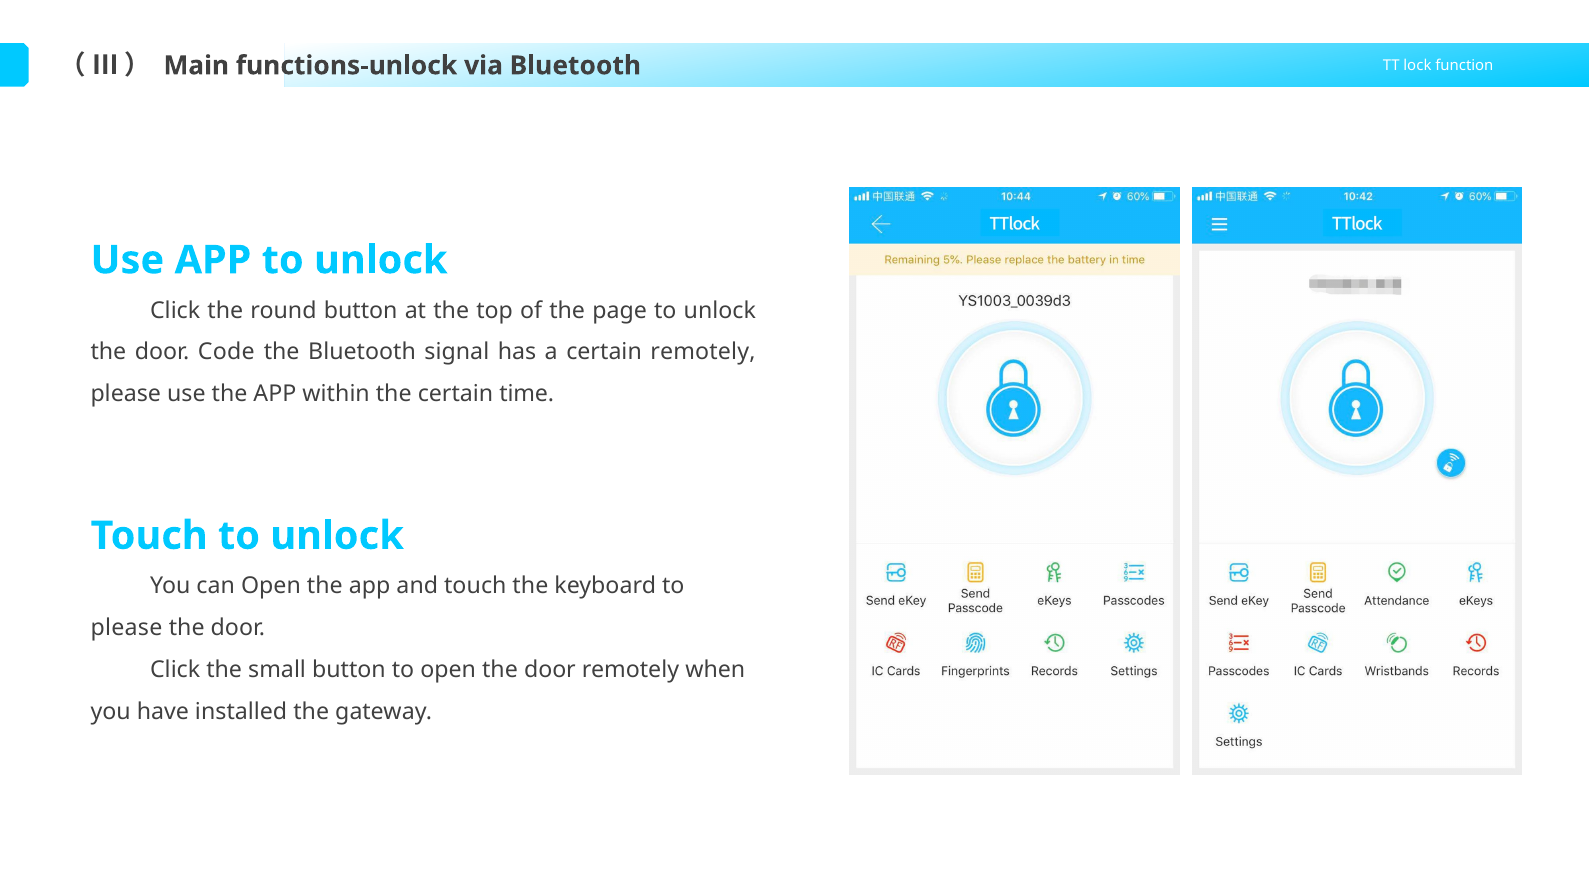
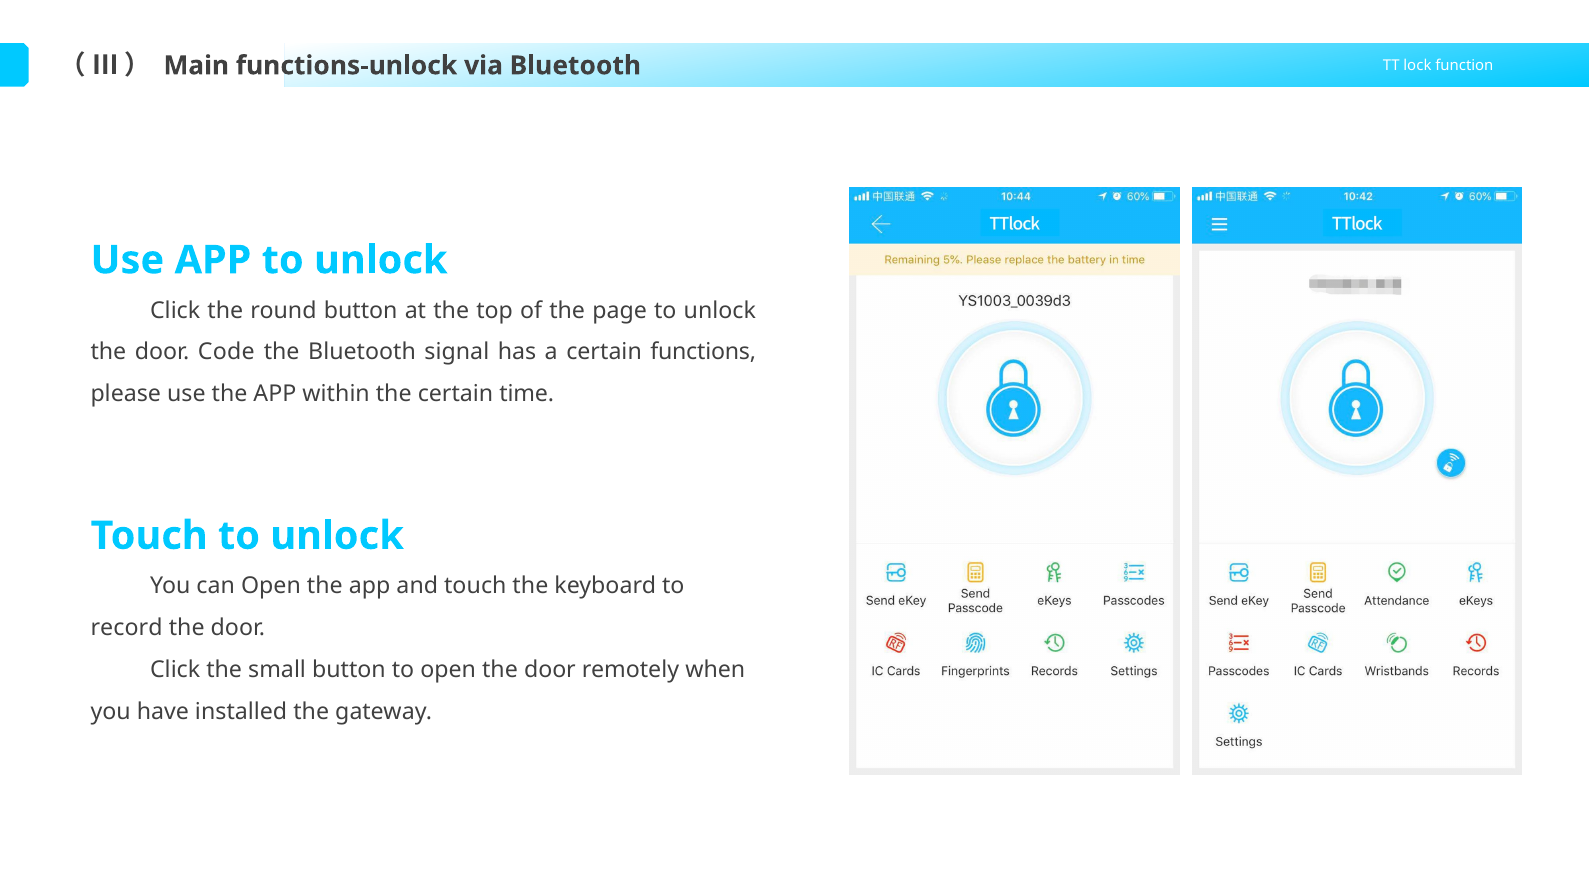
certain remotely: remotely -> functions
please at (127, 628): please -> record
